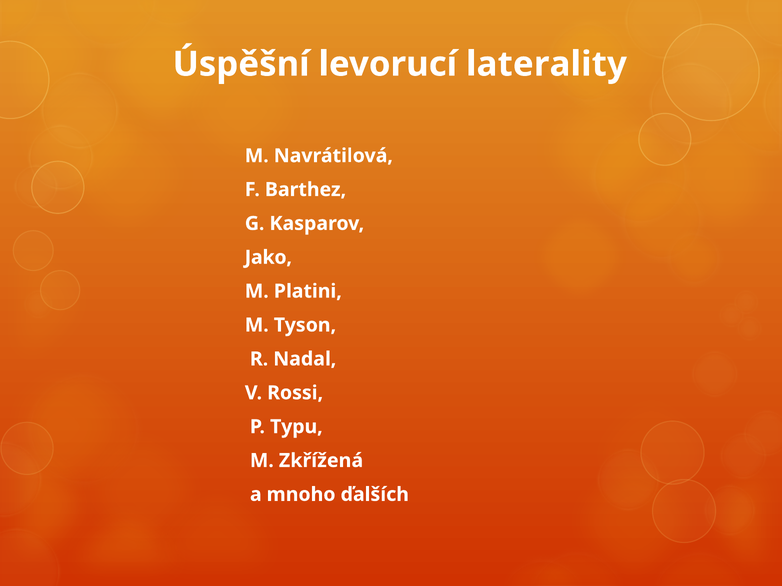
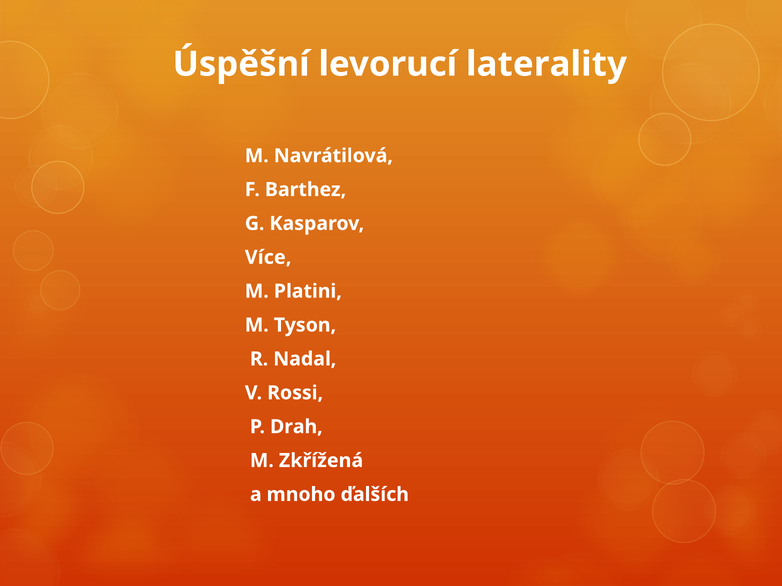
Jako: Jako -> Více
Typu: Typu -> Drah
